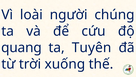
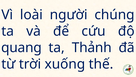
Tuyên: Tuyên -> Thảnh
